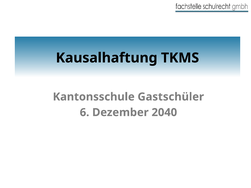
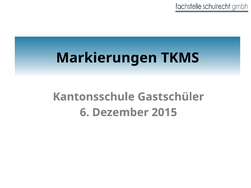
Kausalhaftung: Kausalhaftung -> Markierungen
2040: 2040 -> 2015
